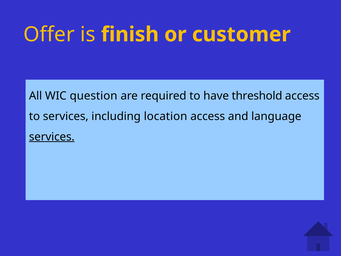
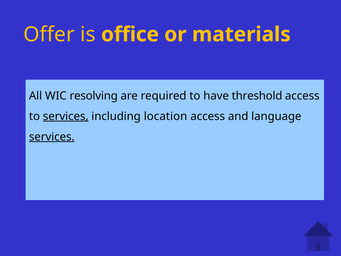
finish: finish -> office
customer: customer -> materials
question: question -> resolving
services at (66, 116) underline: none -> present
